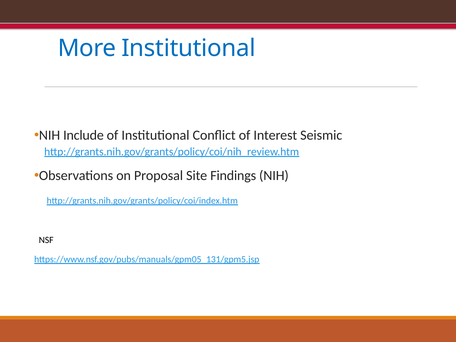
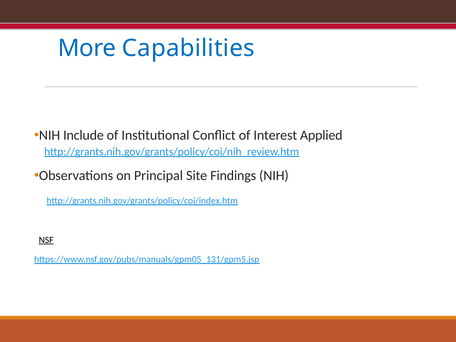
More Institutional: Institutional -> Capabilities
Seismic: Seismic -> Applied
Proposal: Proposal -> Principal
NSF underline: none -> present
